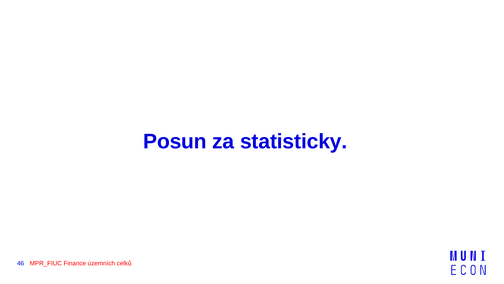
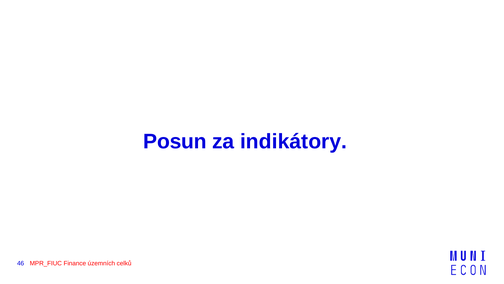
statisticky: statisticky -> indikátory
